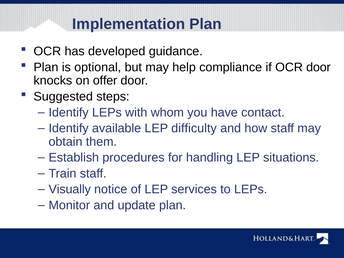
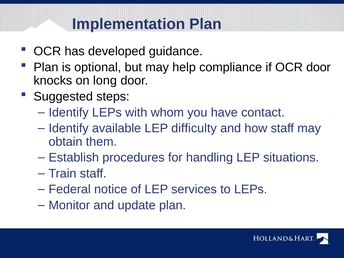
offer: offer -> long
Visually: Visually -> Federal
